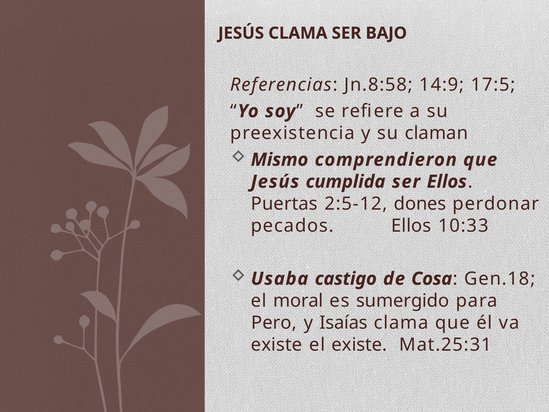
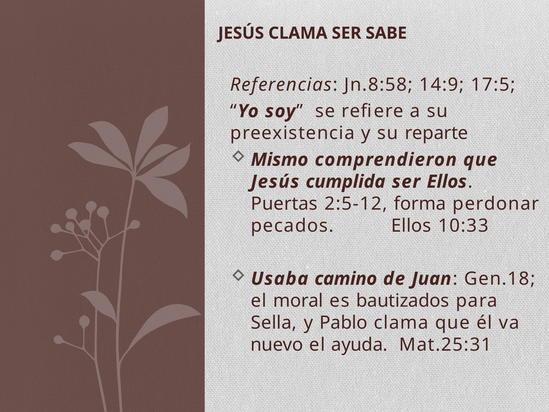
BAJO: BAJO -> SABE
claman: claman -> reparte
dones: dones -> forma
castigo: castigo -> camino
Cosa: Cosa -> Juan
sumergido: sumergido -> bautizados
Pero: Pero -> Sella
Isaías: Isaías -> Pablo
existe at (277, 344): existe -> nuevo
el existe: existe -> ayuda
